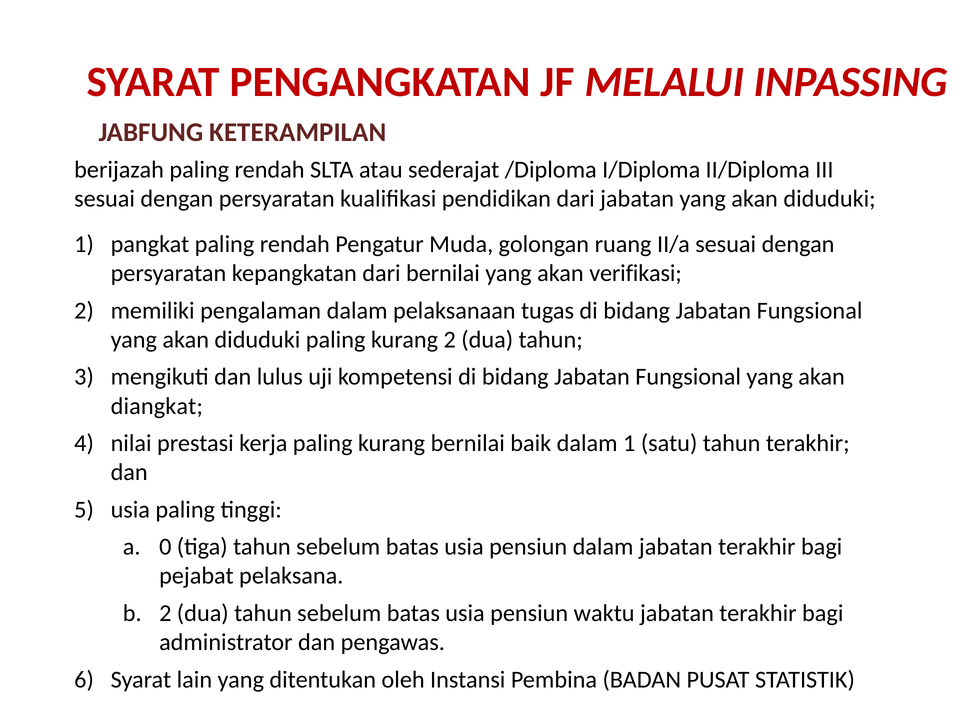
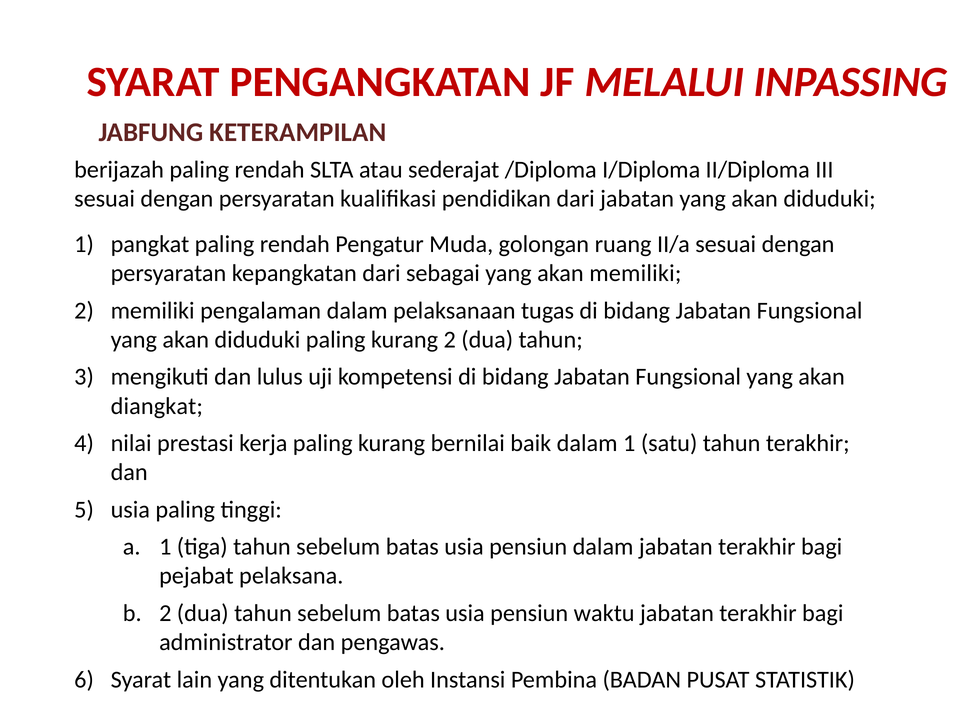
dari bernilai: bernilai -> sebagai
akan verifikasi: verifikasi -> memiliki
0 at (165, 547): 0 -> 1
